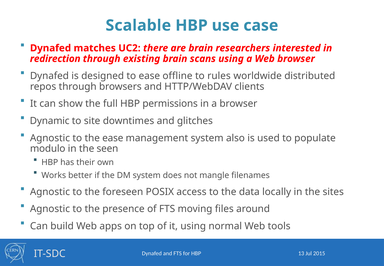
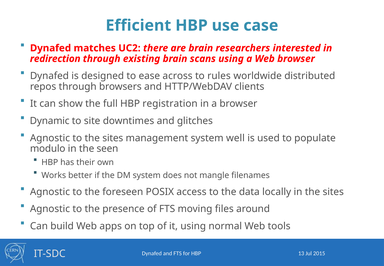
Scalable: Scalable -> Efficient
offline: offline -> across
permissions: permissions -> registration
to the ease: ease -> sites
also: also -> well
